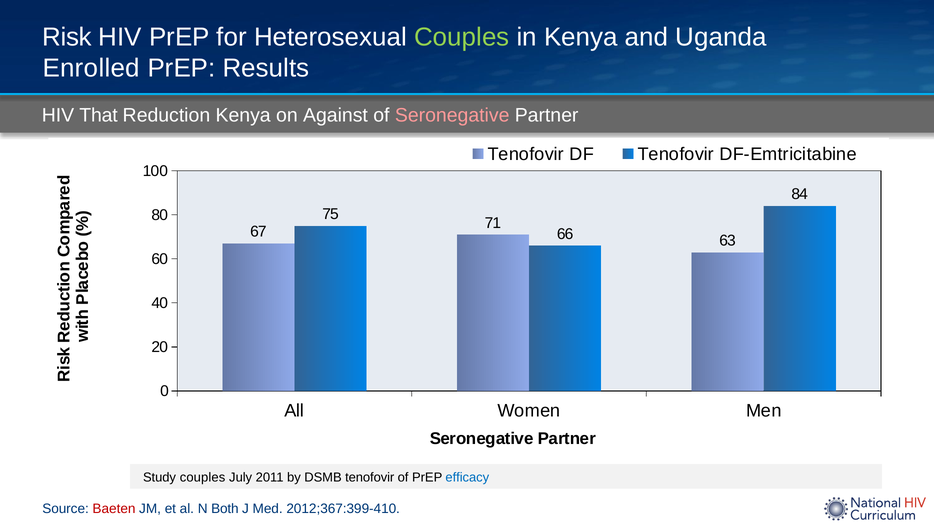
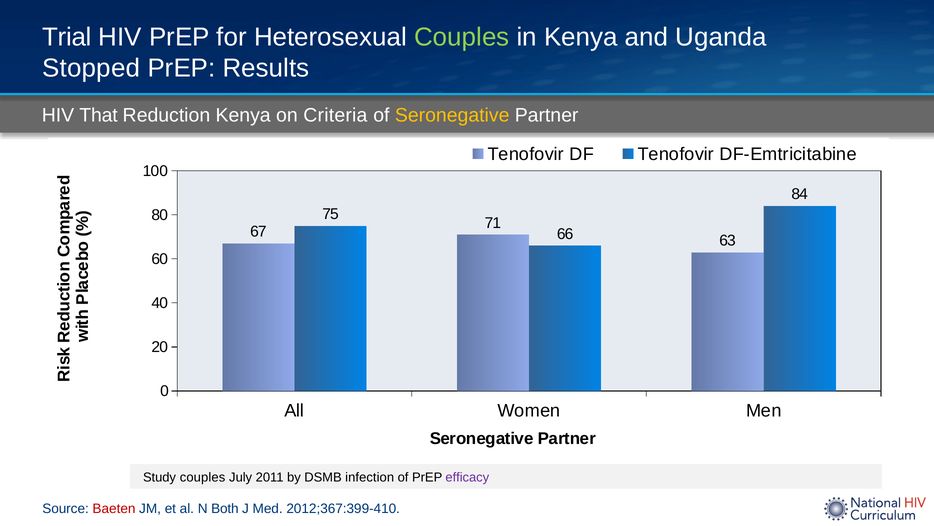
Risk: Risk -> Trial
Enrolled: Enrolled -> Stopped
Against: Against -> Criteria
Seronegative at (452, 115) colour: pink -> yellow
DSMB tenofovir: tenofovir -> infection
efficacy colour: blue -> purple
